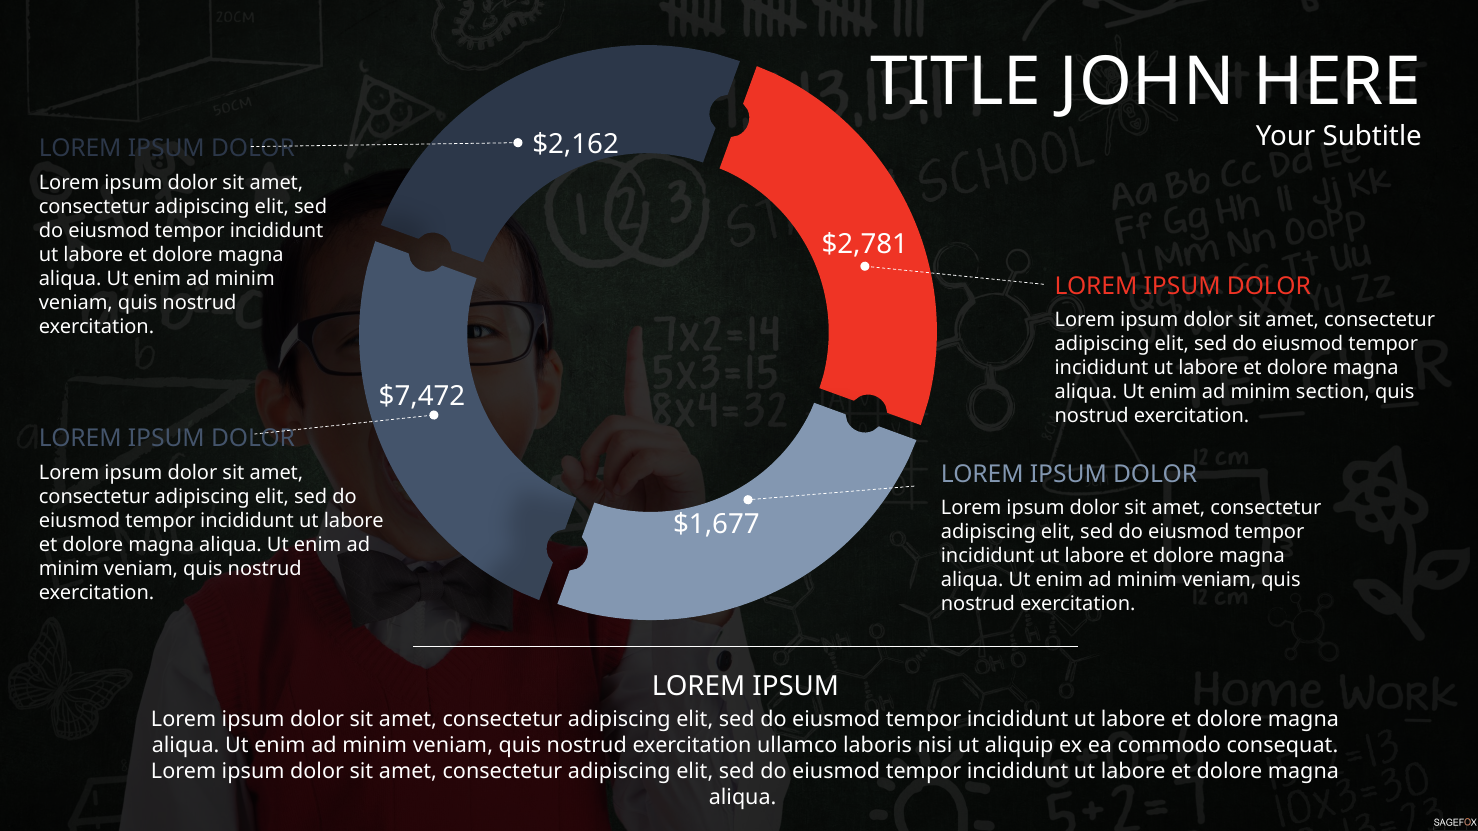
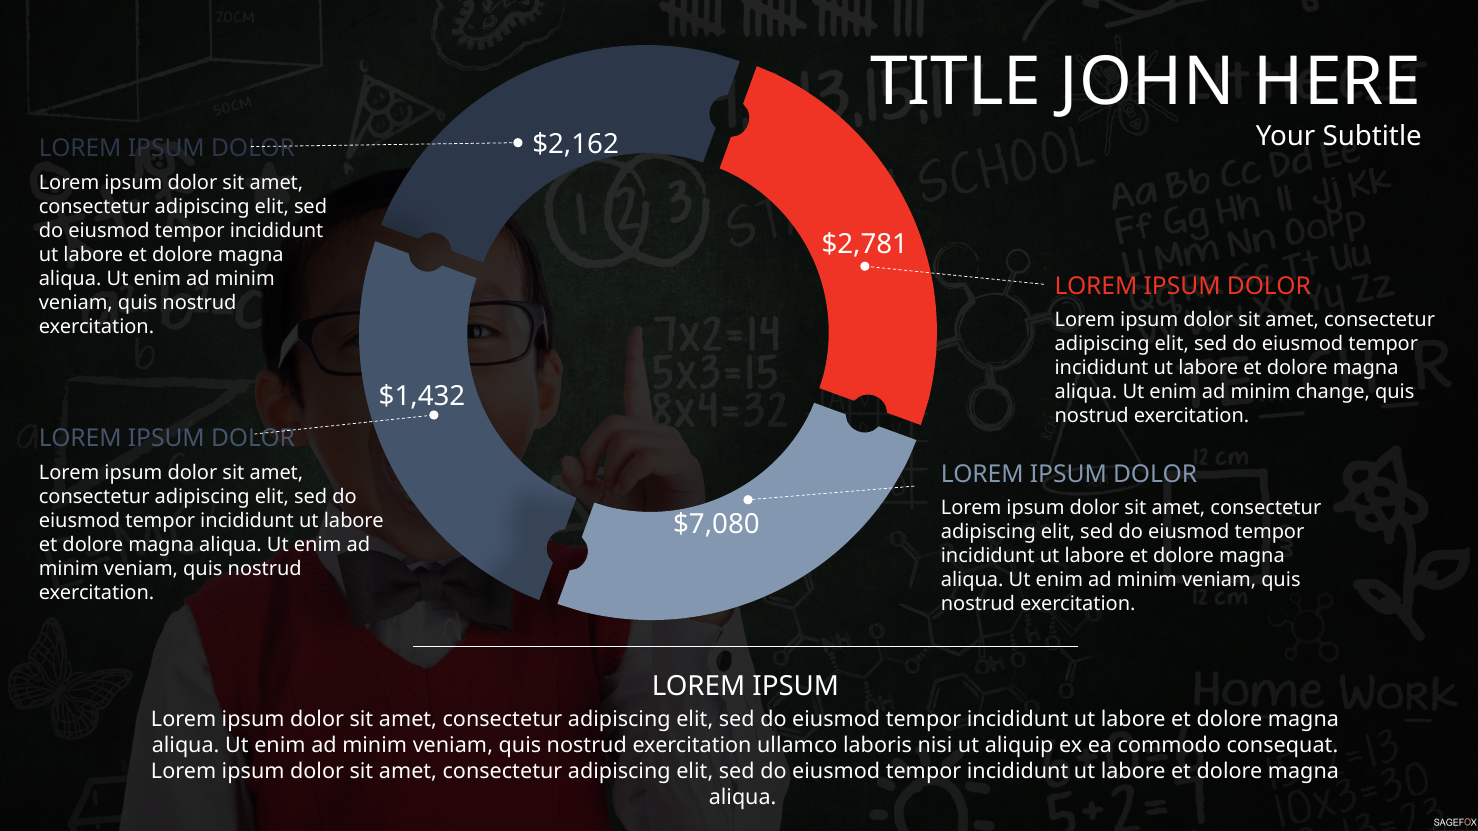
section: section -> change
$7,472: $7,472 -> $1,432
$1,677: $1,677 -> $7,080
